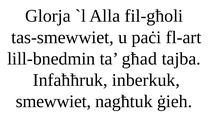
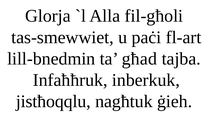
smewwiet: smewwiet -> jistħoqqlu
